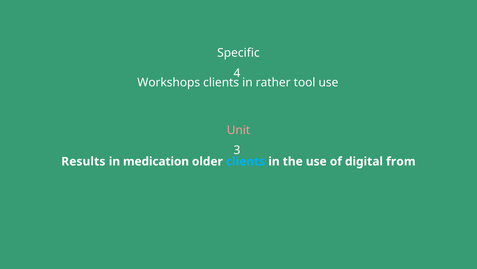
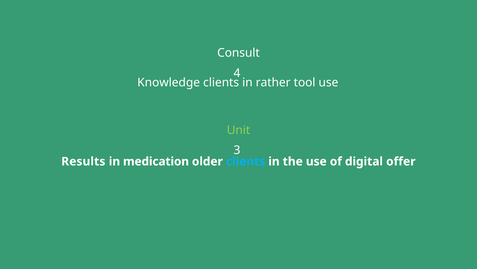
Specific: Specific -> Consult
Workshops: Workshops -> Knowledge
Unit colour: pink -> light green
from: from -> offer
